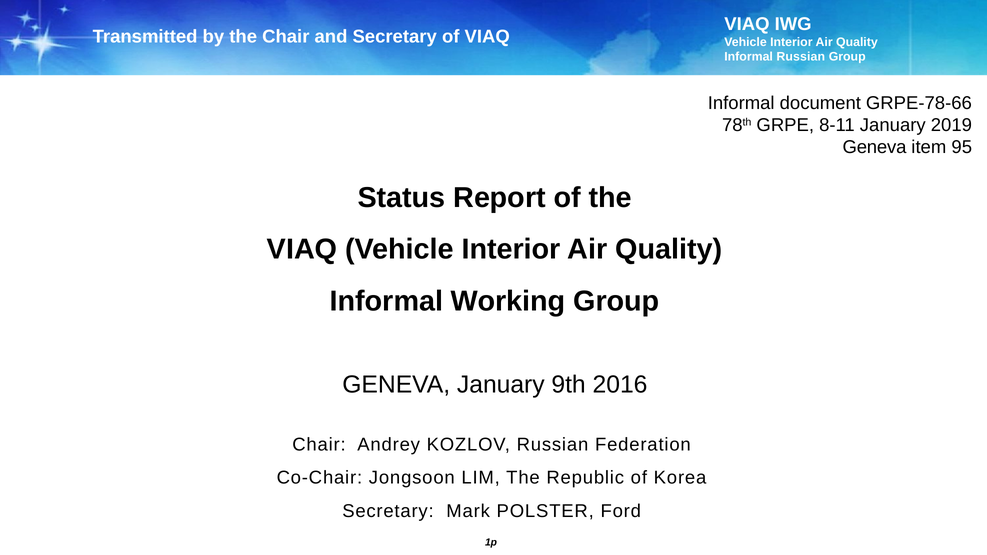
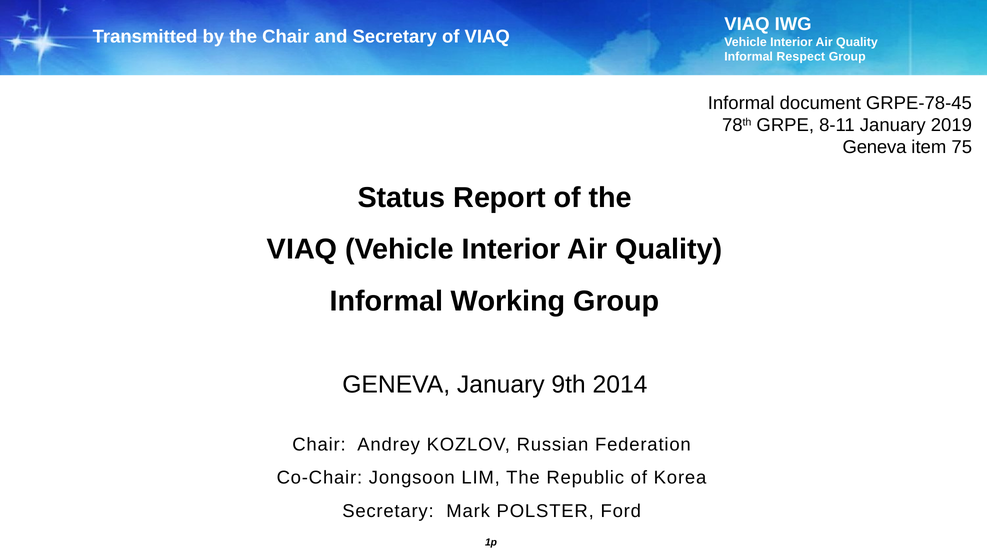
Informal Russian: Russian -> Respect
GRPE-78-66: GRPE-78-66 -> GRPE-78-45
95: 95 -> 75
2016: 2016 -> 2014
